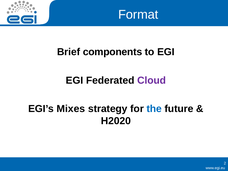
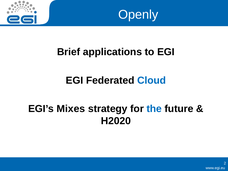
Format: Format -> Openly
components: components -> applications
Cloud colour: purple -> blue
